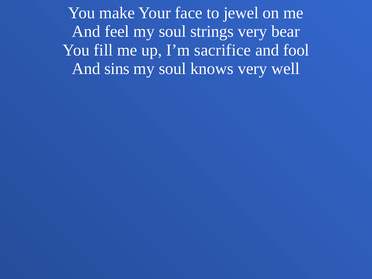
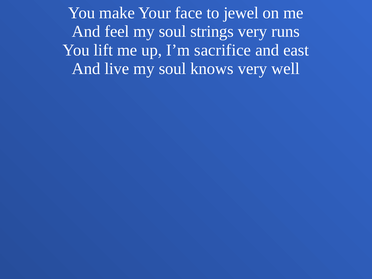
bear: bear -> runs
fill: fill -> lift
fool: fool -> east
sins: sins -> live
